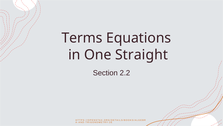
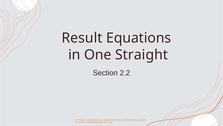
Terms: Terms -> Result
